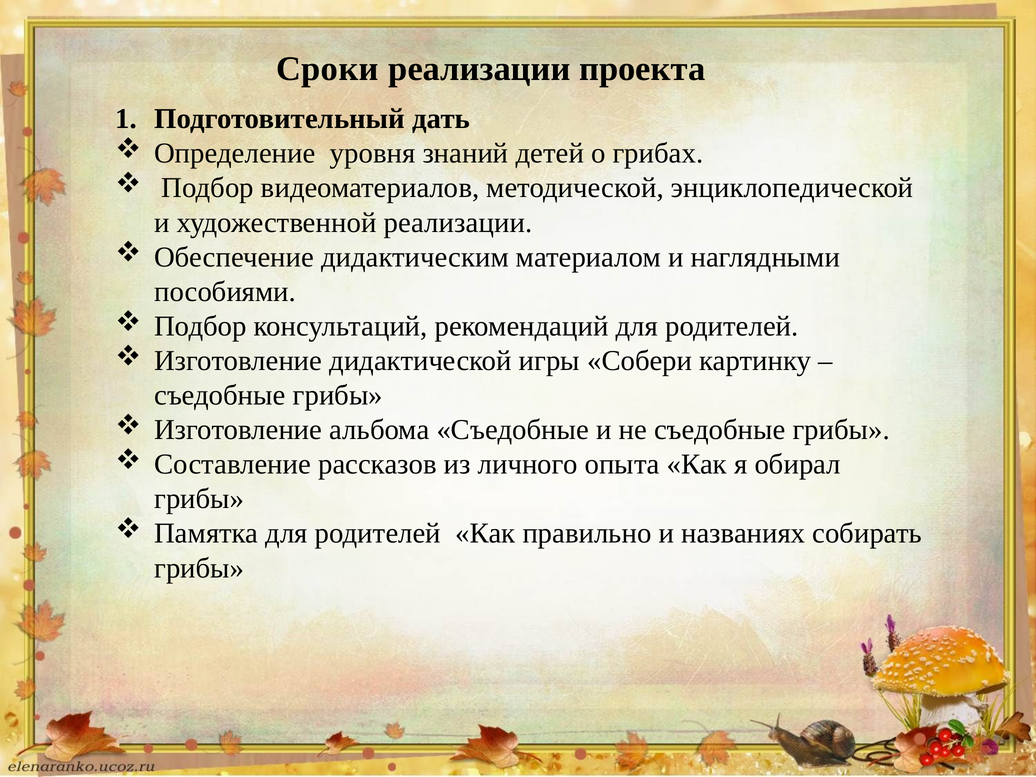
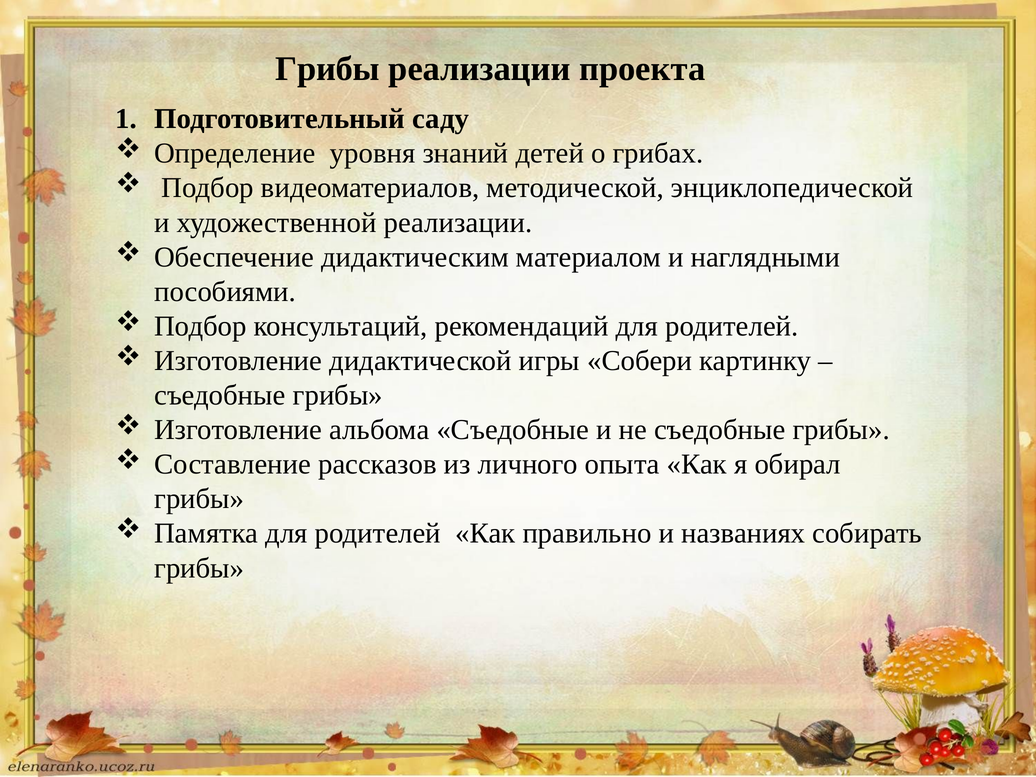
Сроки at (327, 69): Сроки -> Грибы
дать: дать -> саду
